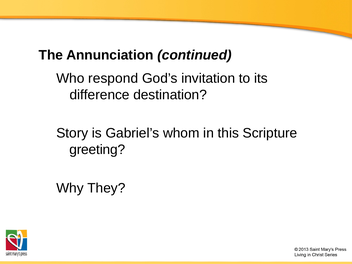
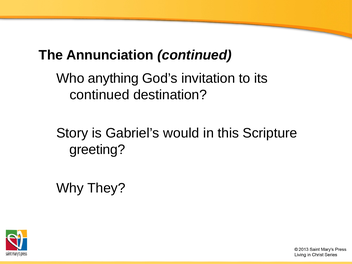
respond: respond -> anything
difference at (100, 95): difference -> continued
whom: whom -> would
